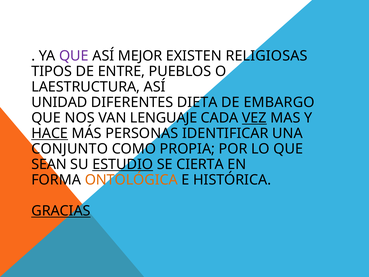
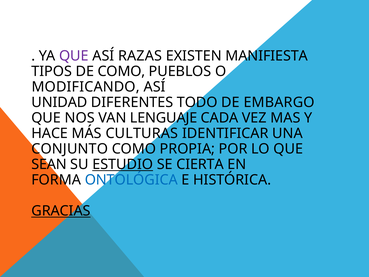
MEJOR: MEJOR -> RAZAS
RELIGIOSAS: RELIGIOSAS -> MANIFIESTA
DE ENTRE: ENTRE -> COMO
LAESTRUCTURA: LAESTRUCTURA -> MODIFICANDO
DIETA: DIETA -> TODO
VEZ underline: present -> none
HACE underline: present -> none
PERSONAS: PERSONAS -> CULTURAS
ONTOLÓGICA colour: orange -> blue
